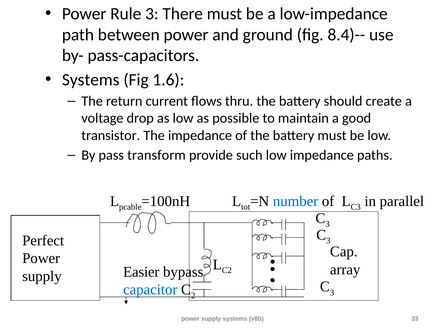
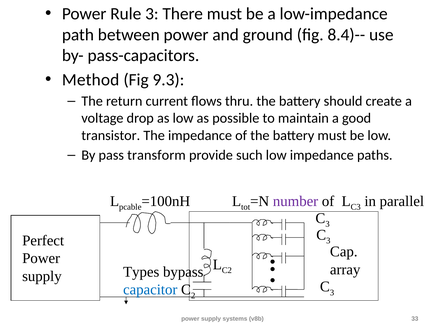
Systems at (91, 80): Systems -> Method
1.6: 1.6 -> 9.3
number colour: blue -> purple
Easier: Easier -> Types
